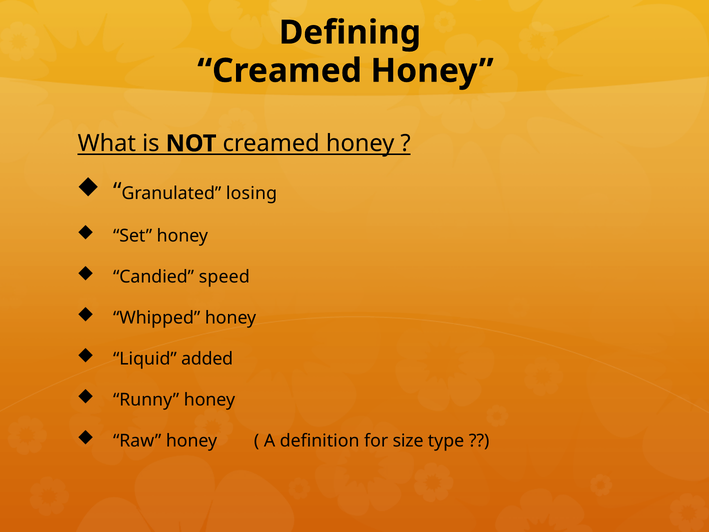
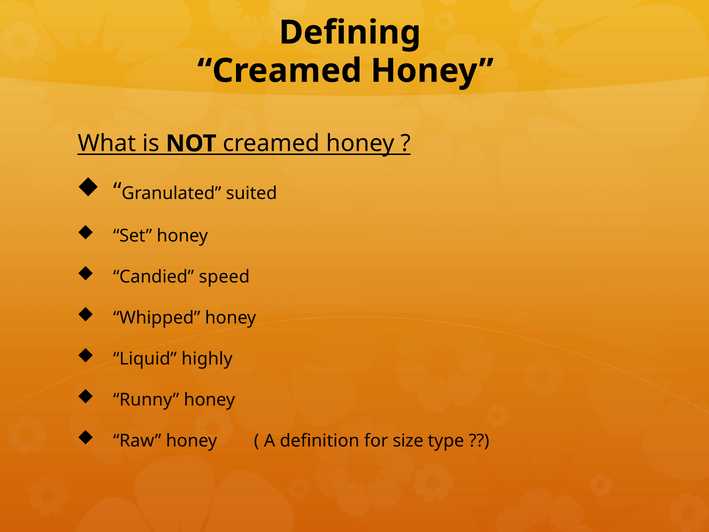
losing: losing -> suited
added: added -> highly
